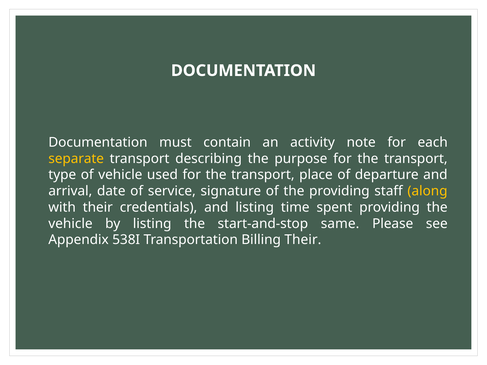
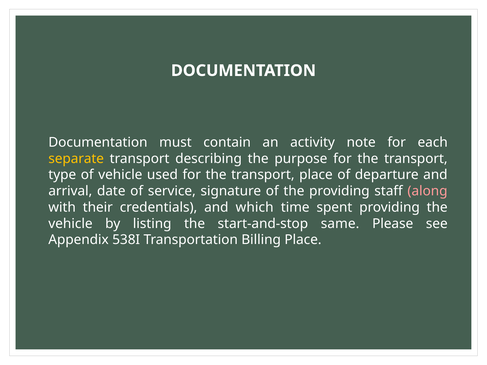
along colour: yellow -> pink
and listing: listing -> which
Billing Their: Their -> Place
